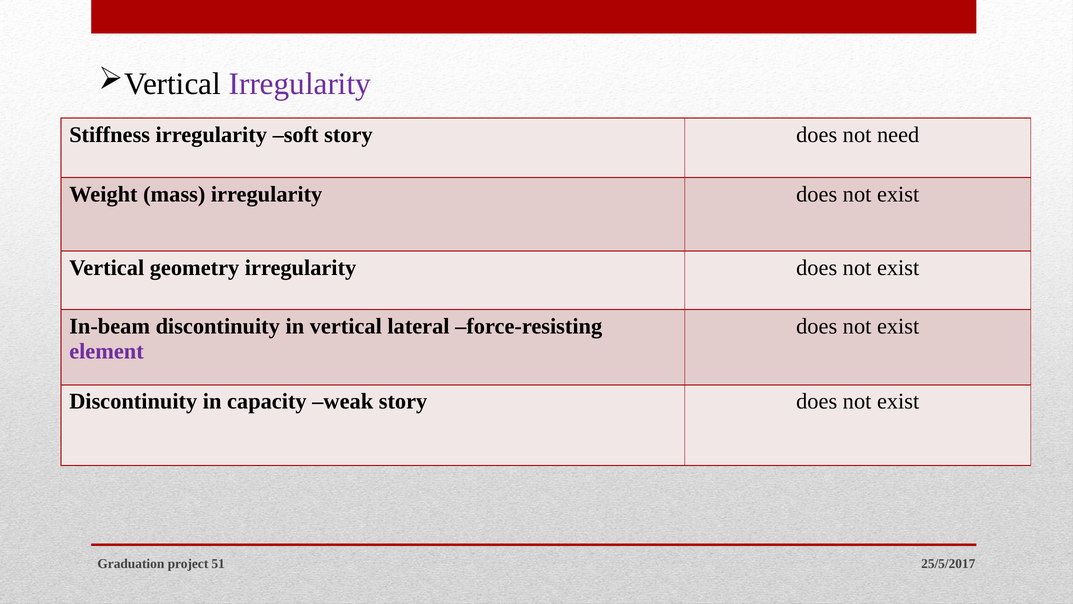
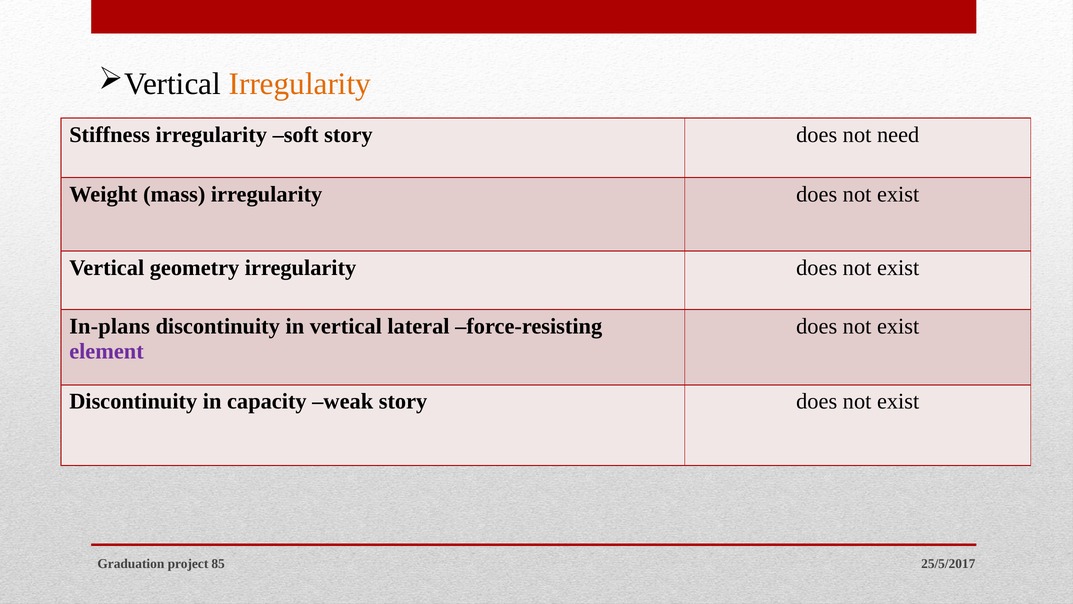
Irregularity at (300, 84) colour: purple -> orange
In-beam: In-beam -> In-plans
51: 51 -> 85
